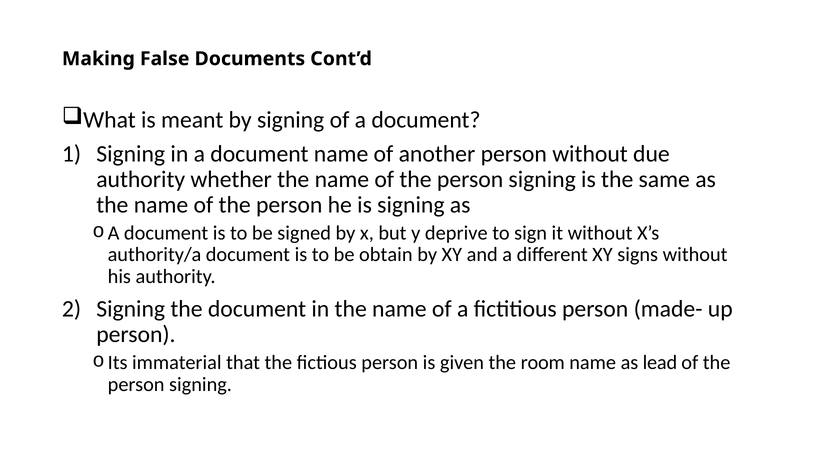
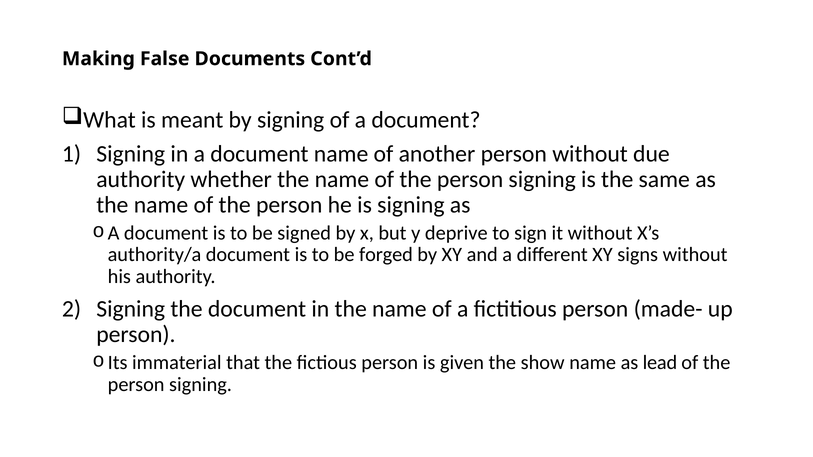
obtain: obtain -> forged
room: room -> show
